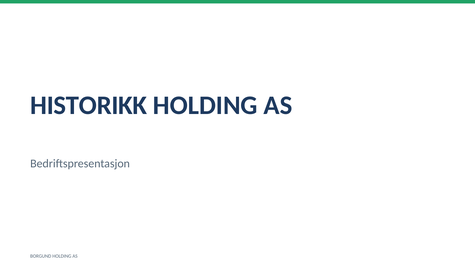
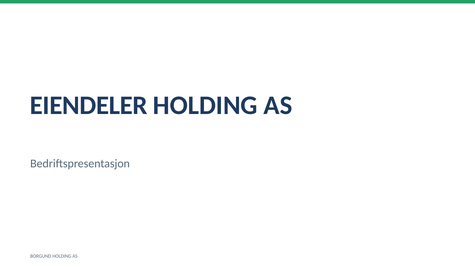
HISTORIKK: HISTORIKK -> EIENDELER
